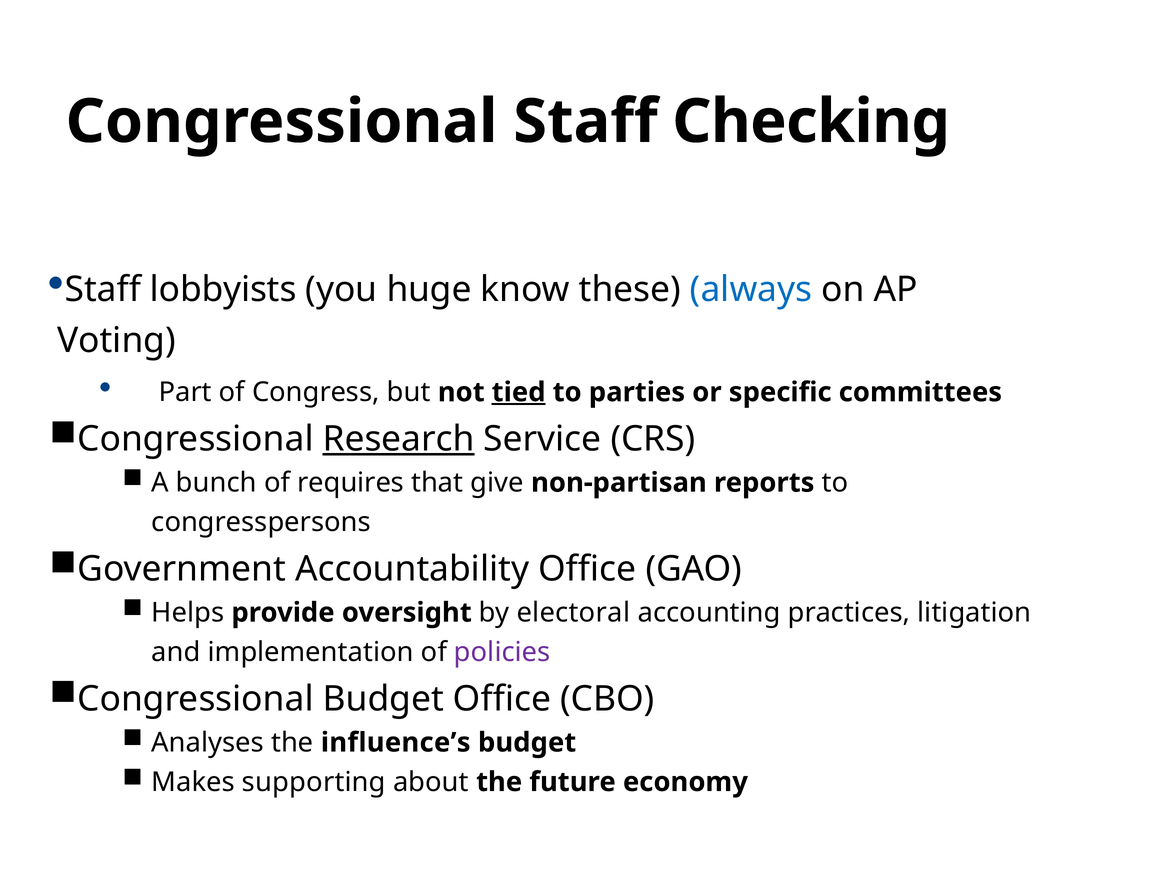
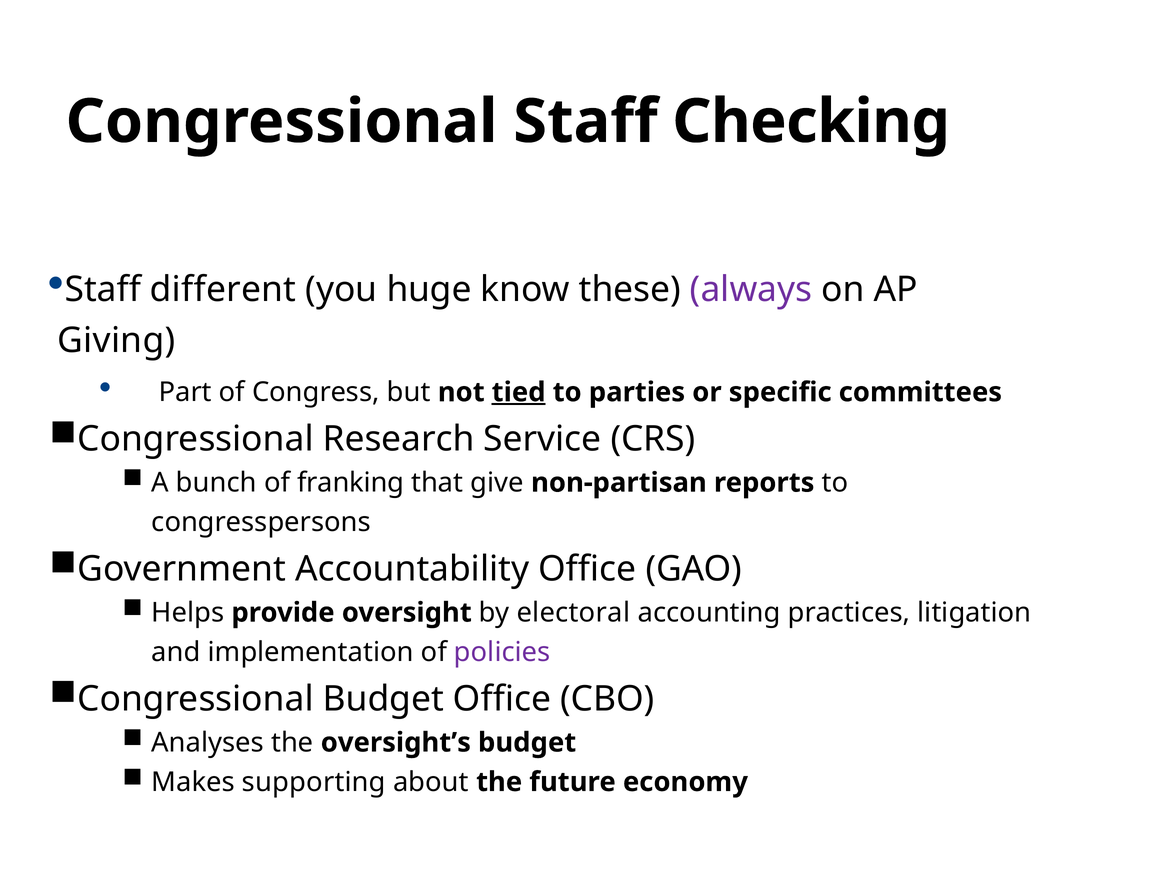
lobbyists: lobbyists -> different
always colour: blue -> purple
Voting: Voting -> Giving
Research underline: present -> none
requires: requires -> franking
influence’s: influence’s -> oversight’s
